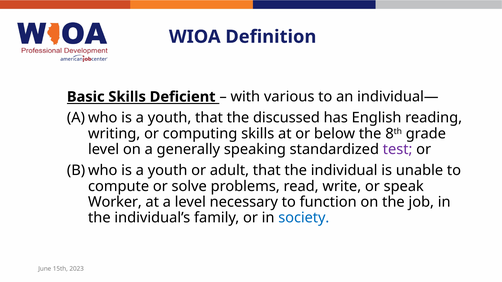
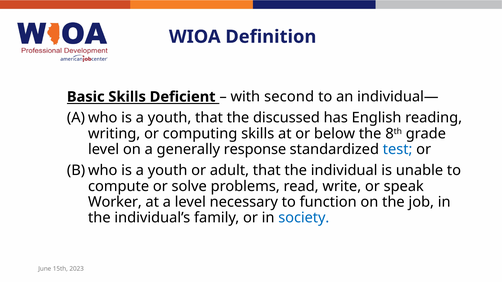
various: various -> second
speaking: speaking -> response
test colour: purple -> blue
